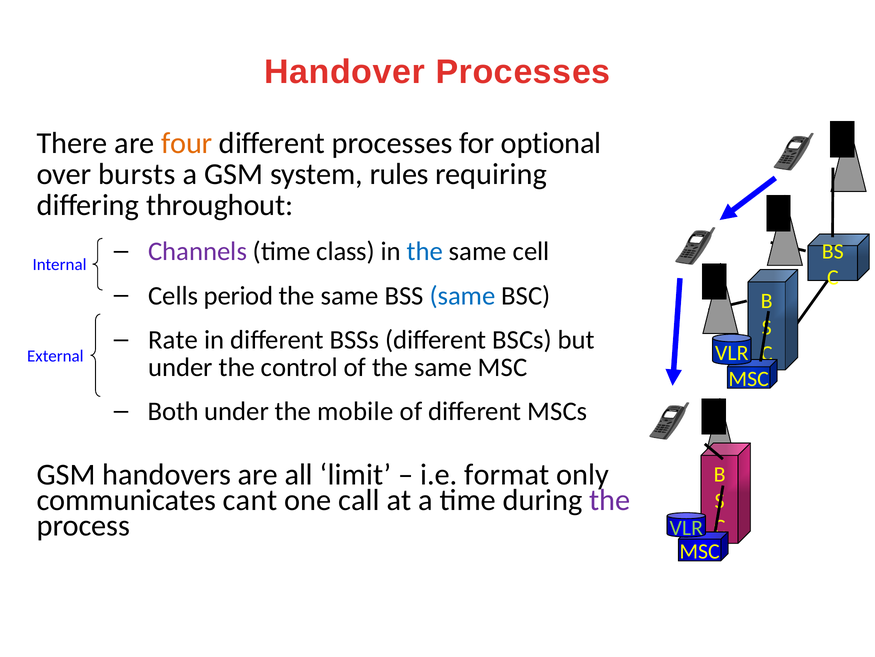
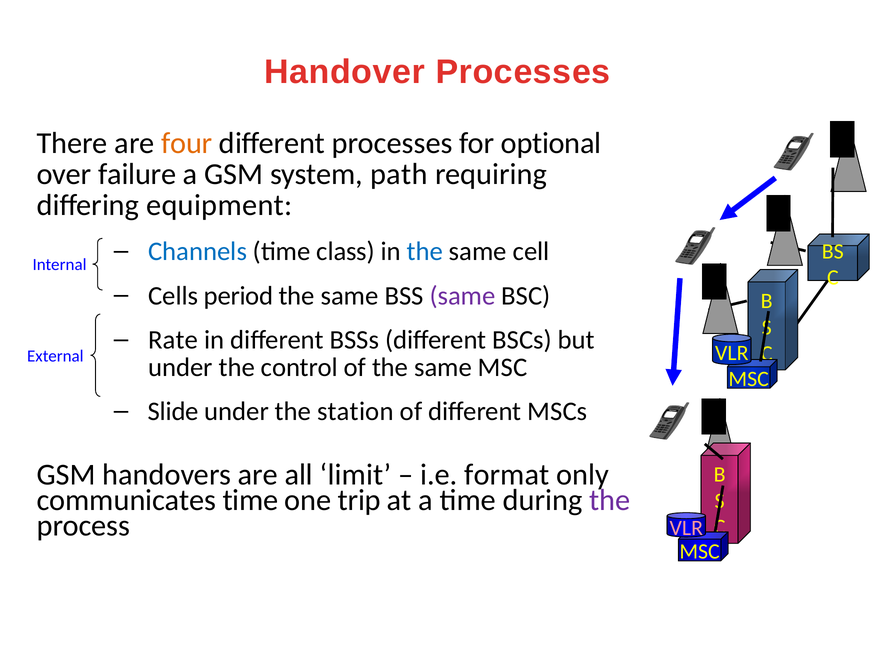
bursts: bursts -> failure
rules: rules -> path
throughout: throughout -> equipment
Channels colour: purple -> blue
same at (463, 295) colour: blue -> purple
Both: Both -> Slide
mobile: mobile -> station
communicates cant: cant -> time
call: call -> trip
VLR at (686, 527) colour: light green -> pink
